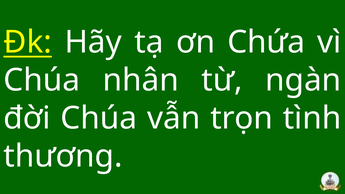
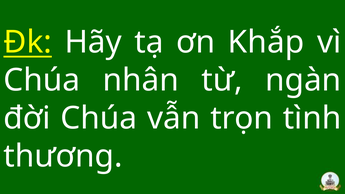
Chứa: Chứa -> Khắp
